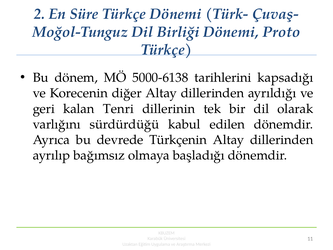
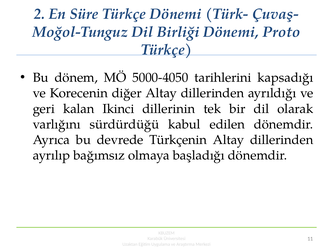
5000-6138: 5000-6138 -> 5000-4050
Tenri: Tenri -> Ikinci
